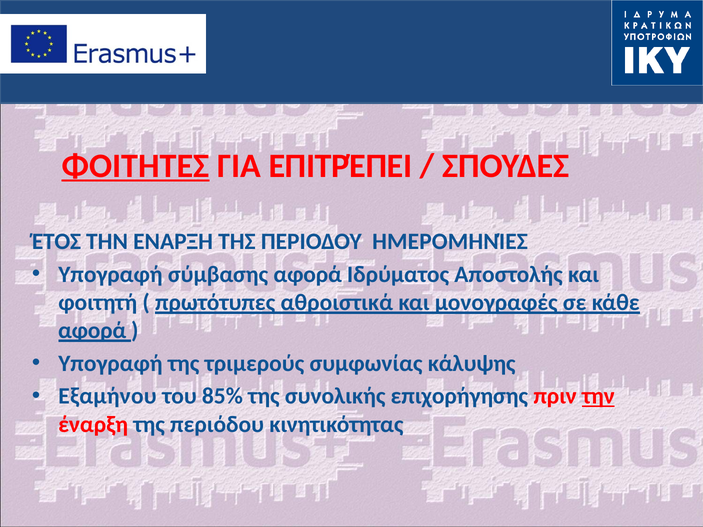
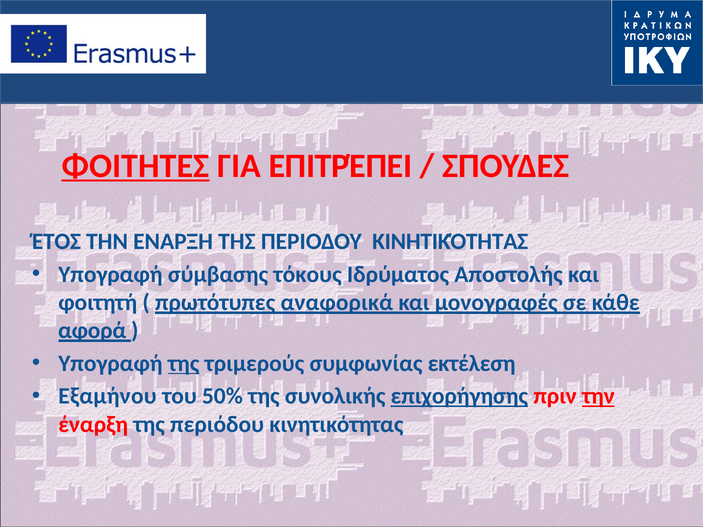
ΠΕΡΙΟΔΟΥ ΗΜΕΡΟΜΗΝΊΕΣ: ΗΜΕΡΟΜΗΝΊΕΣ -> ΚΙΝΗΤΙΚΌΤΗΤΑΣ
σύμβασης αφορά: αφορά -> τόκους
αθροιστικά: αθροιστικά -> αναφορικά
της at (184, 364) underline: none -> present
κάλυψης: κάλυψης -> εκτέλεση
85%: 85% -> 50%
επιχορήγησης underline: none -> present
